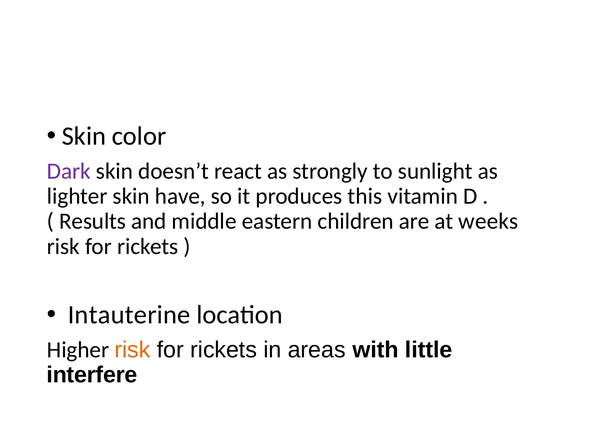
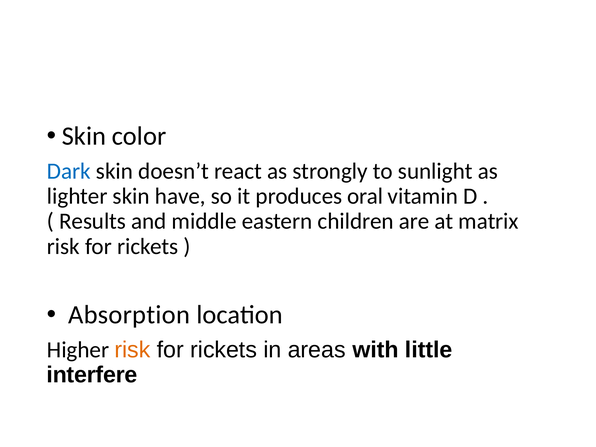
Dark colour: purple -> blue
this: this -> oral
weeks: weeks -> matrix
Intauterine: Intauterine -> Absorption
